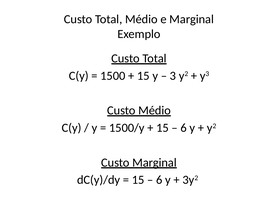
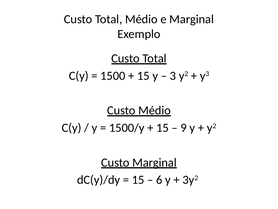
6 at (184, 128): 6 -> 9
